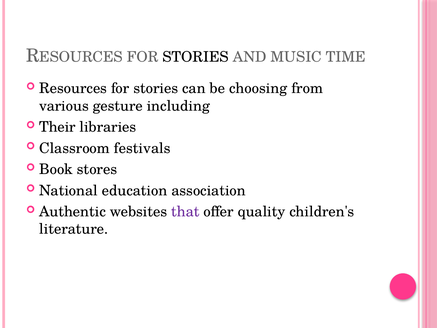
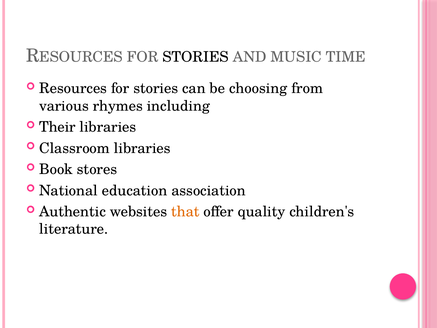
gesture: gesture -> rhymes
Classroom festivals: festivals -> libraries
that colour: purple -> orange
